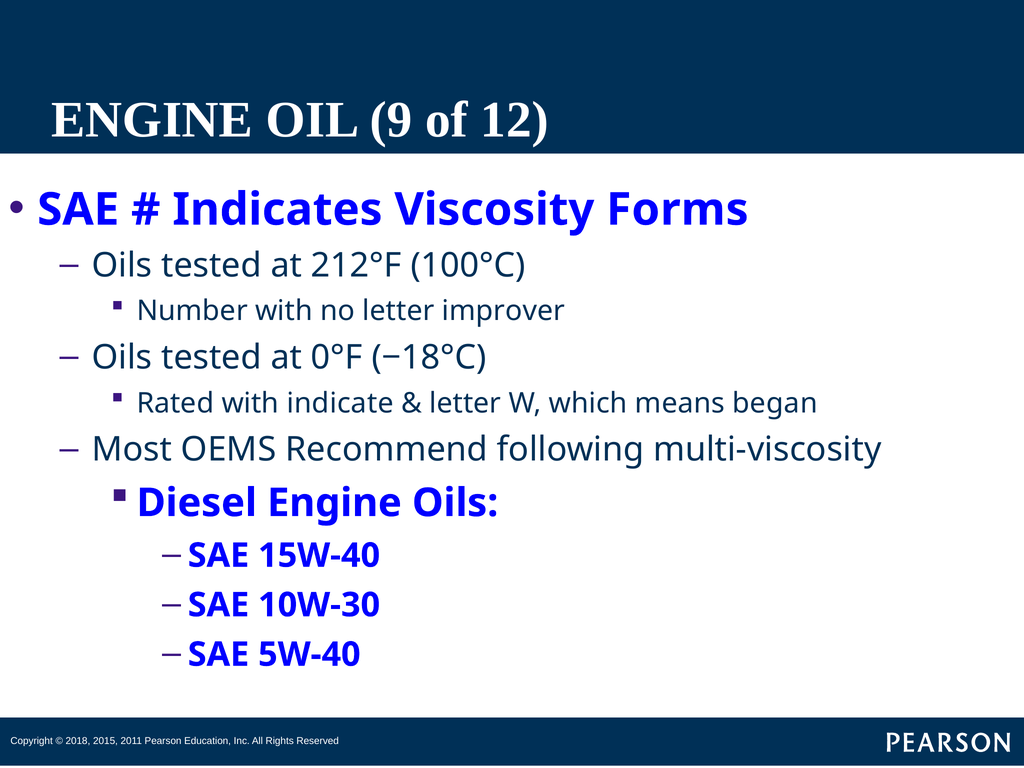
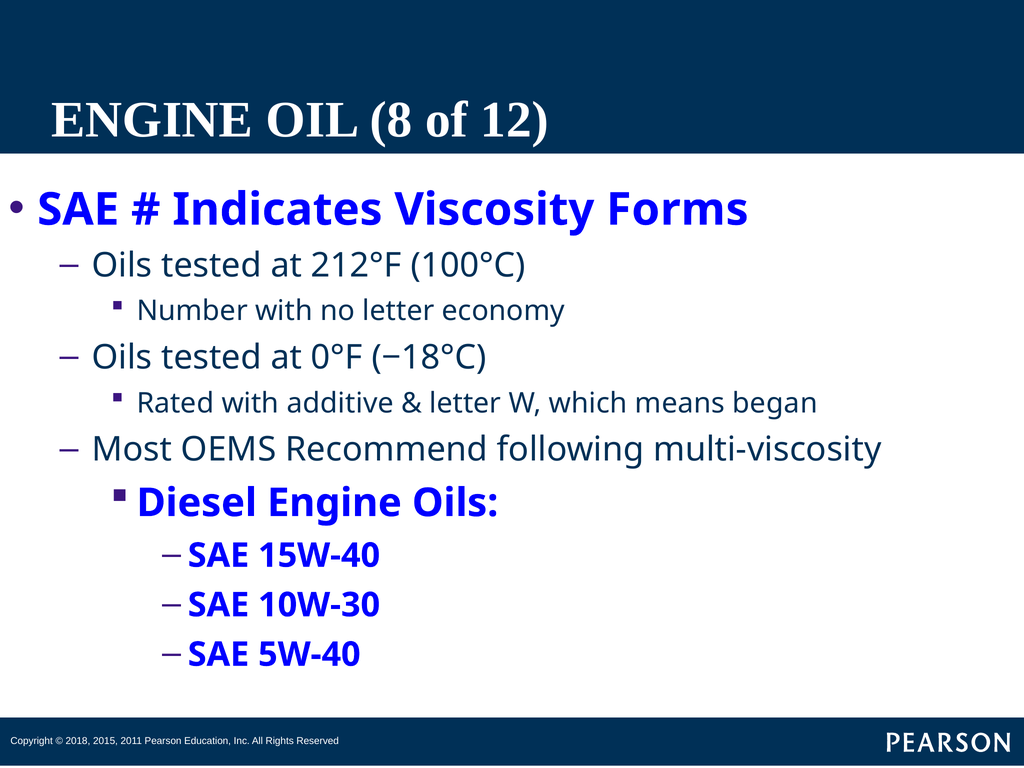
9: 9 -> 8
improver: improver -> economy
indicate: indicate -> additive
